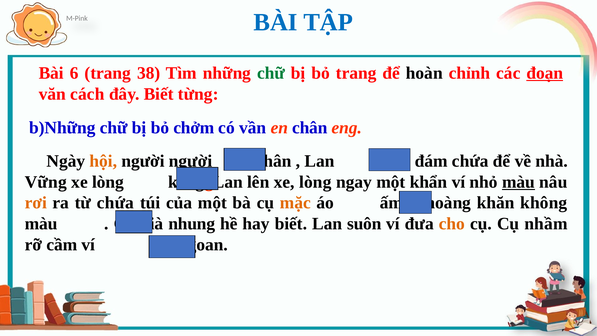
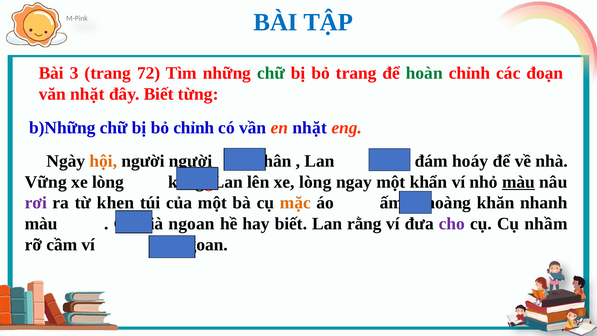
6: 6 -> 3
38: 38 -> 72
hoàn colour: black -> green
đoạn underline: present -> none
văn cách: cách -> nhặt
bỏ chởm: chởm -> chỉnh
en chân: chân -> nhặt
đám chứa: chứa -> hoáy
rơi colour: orange -> purple
từ chứa: chứa -> khen
không: không -> nhanh
nhung at (192, 224): nhung -> ngoan
suôn: suôn -> rằng
cho colour: orange -> purple
